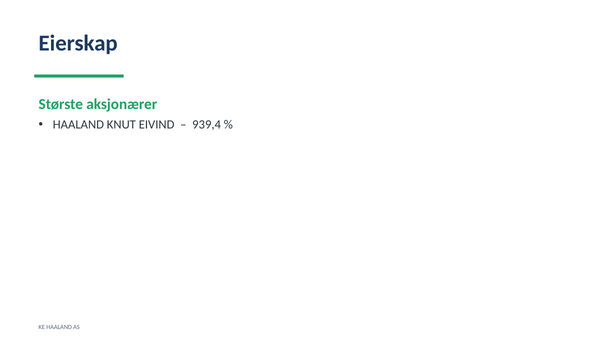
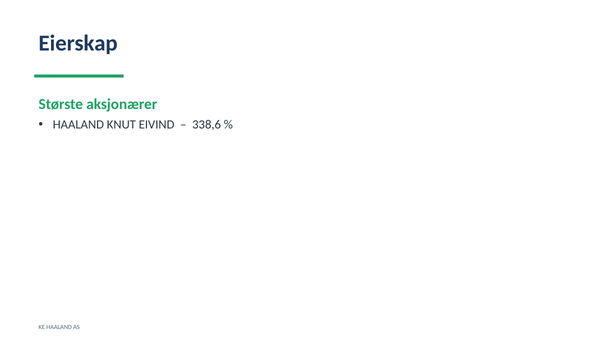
939,4: 939,4 -> 338,6
